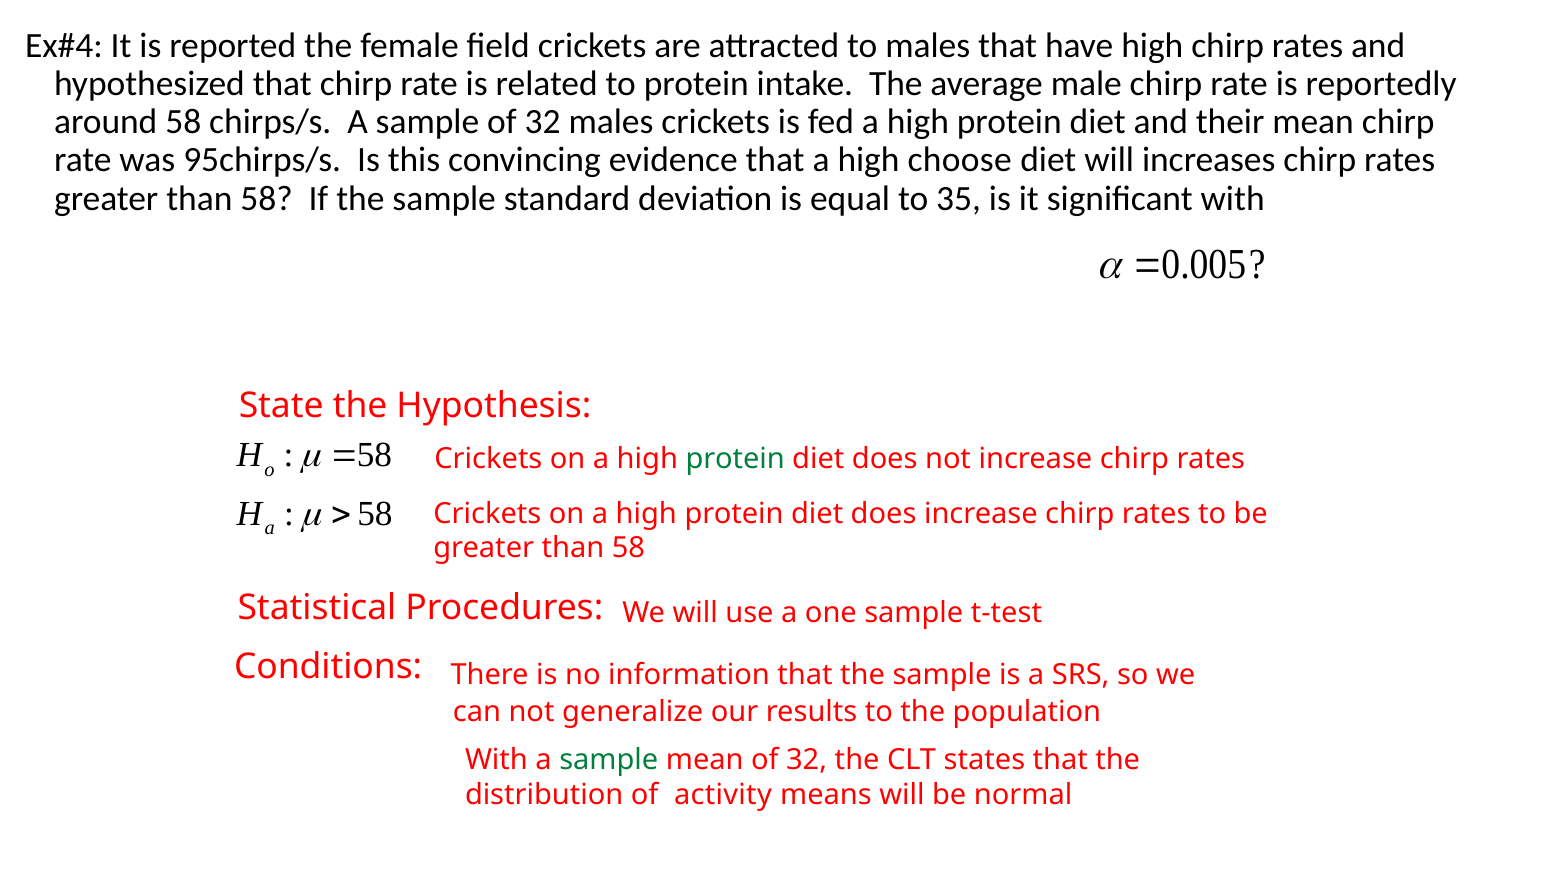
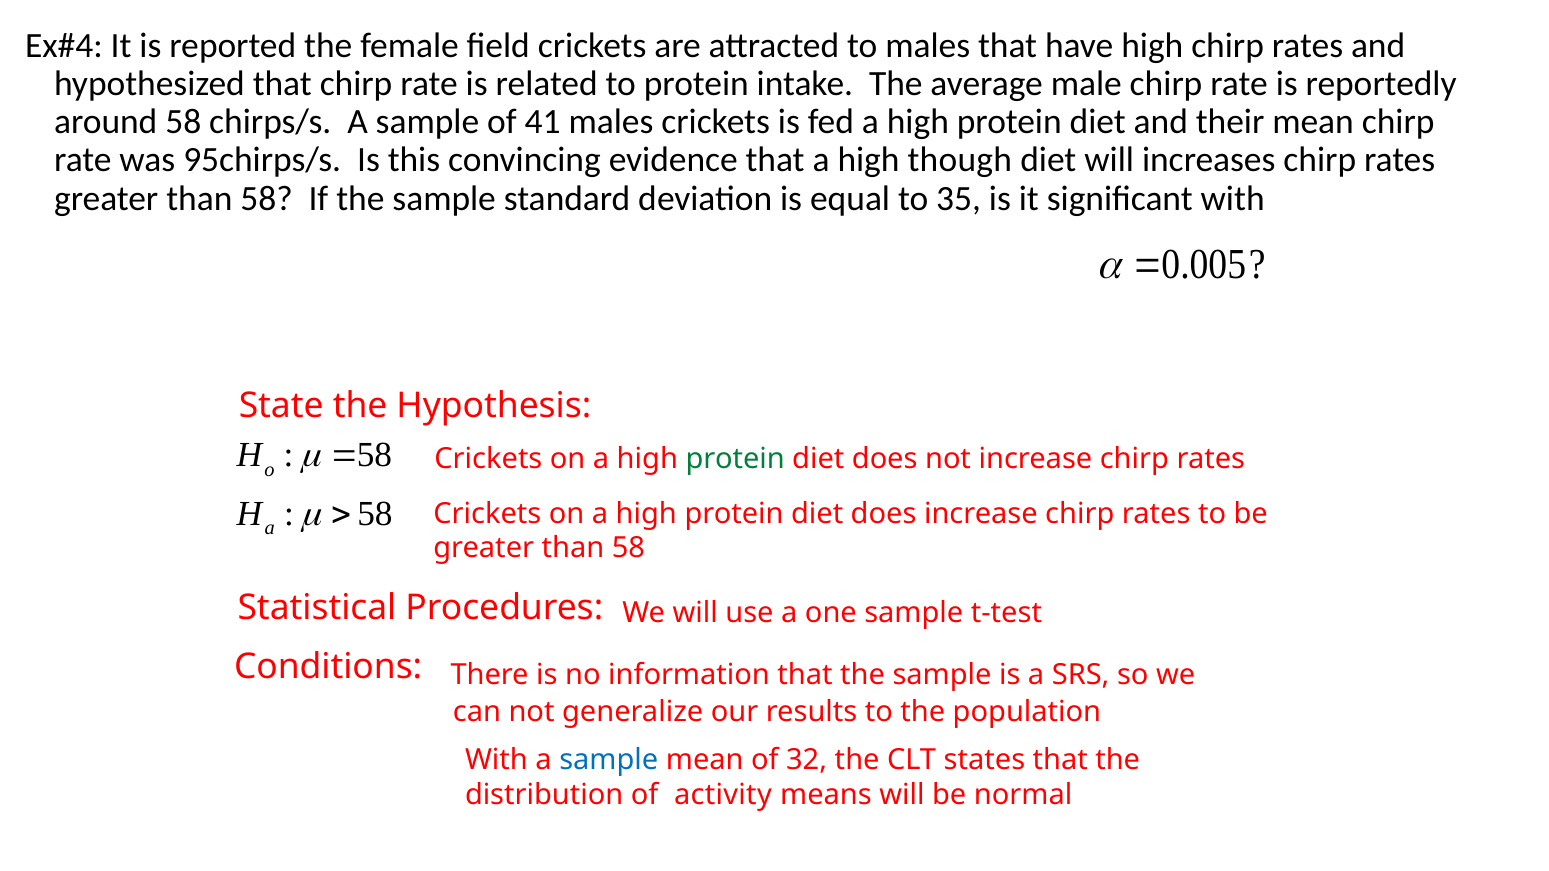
sample of 32: 32 -> 41
choose: choose -> though
sample at (609, 760) colour: green -> blue
